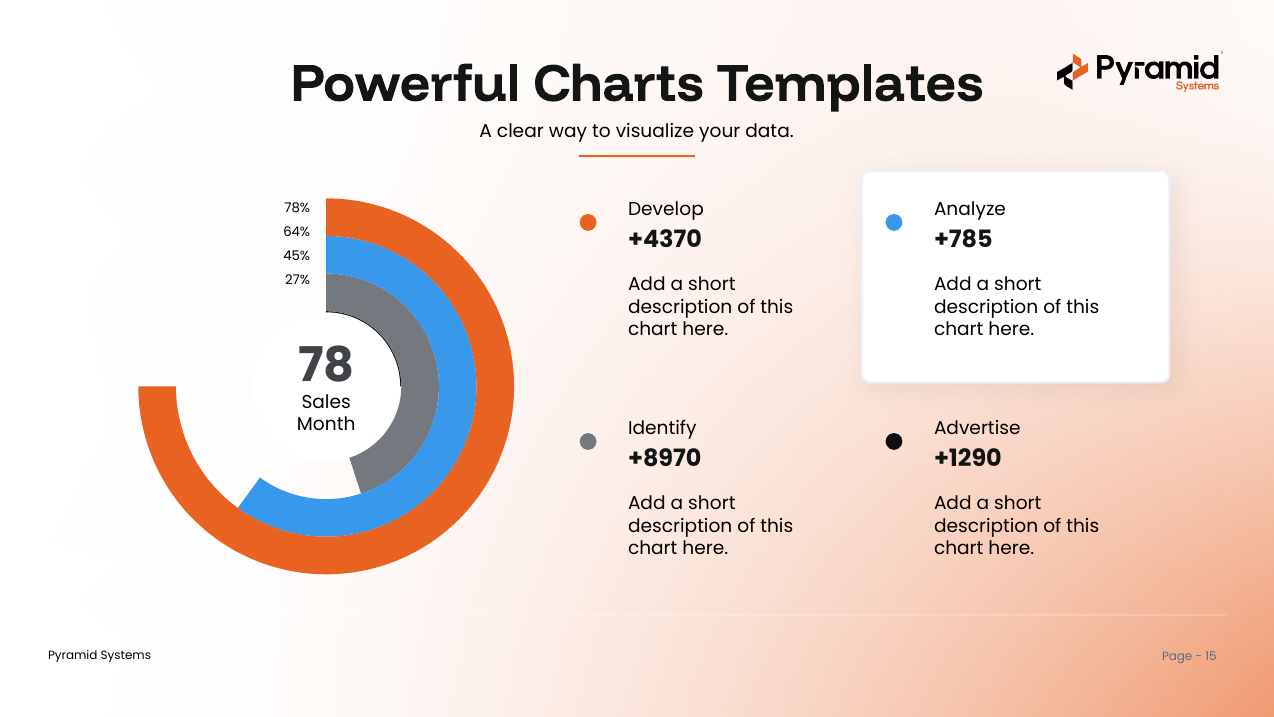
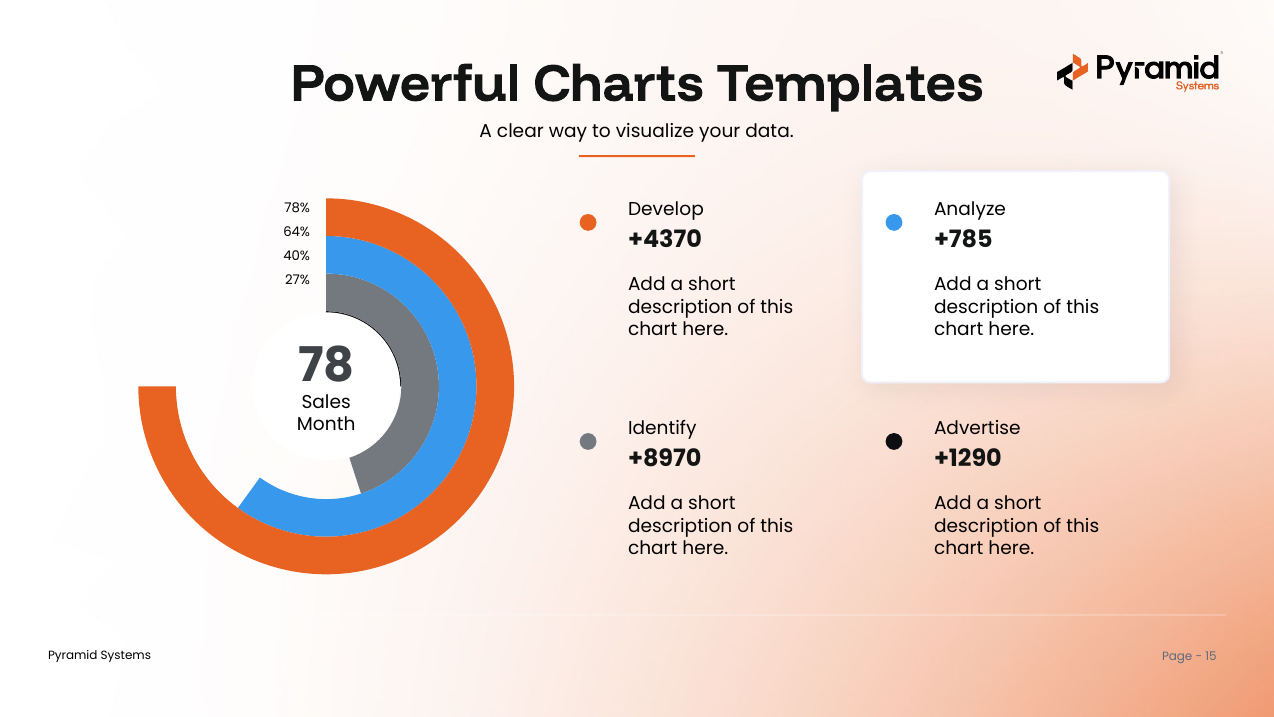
45%: 45% -> 40%
